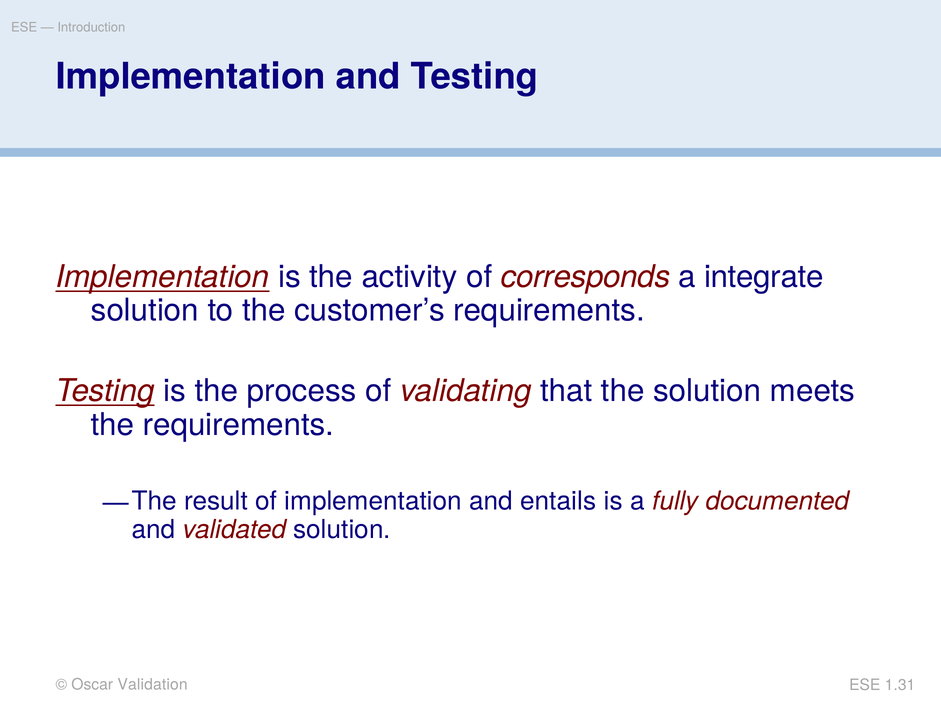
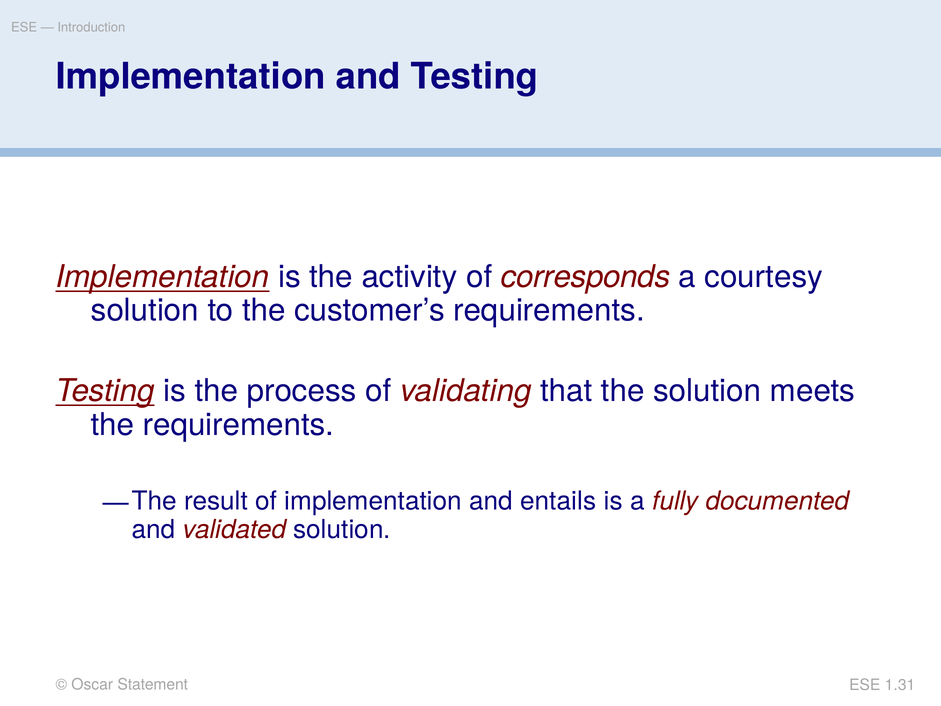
integrate: integrate -> courtesy
Validation: Validation -> Statement
